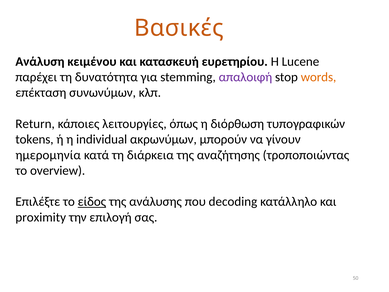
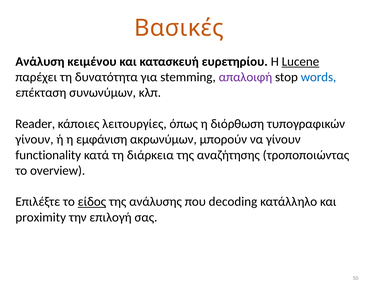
Lucene underline: none -> present
words colour: orange -> blue
Return: Return -> Reader
tokens at (34, 139): tokens -> γίνουν
individual: individual -> εμφάνιση
ημερομηνία: ημερομηνία -> functionality
